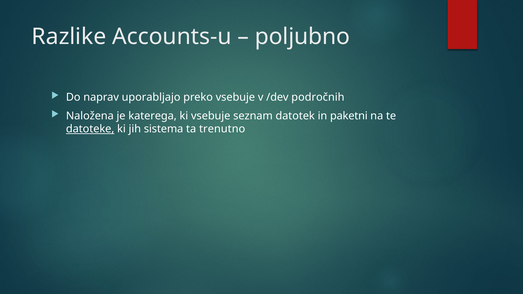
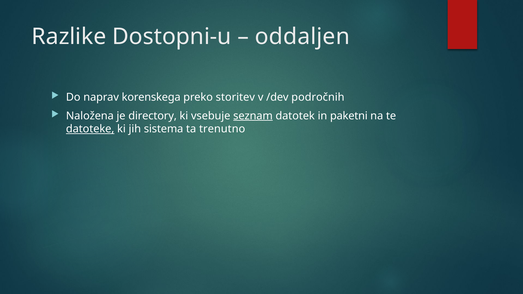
Accounts-u: Accounts-u -> Dostopni-u
poljubno: poljubno -> oddaljen
uporabljajo: uporabljajo -> korenskega
preko vsebuje: vsebuje -> storitev
katerega: katerega -> directory
seznam underline: none -> present
